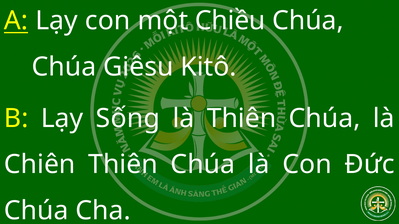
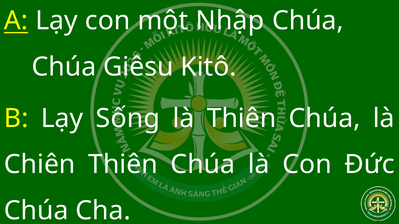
Chiều: Chiều -> Nhập
